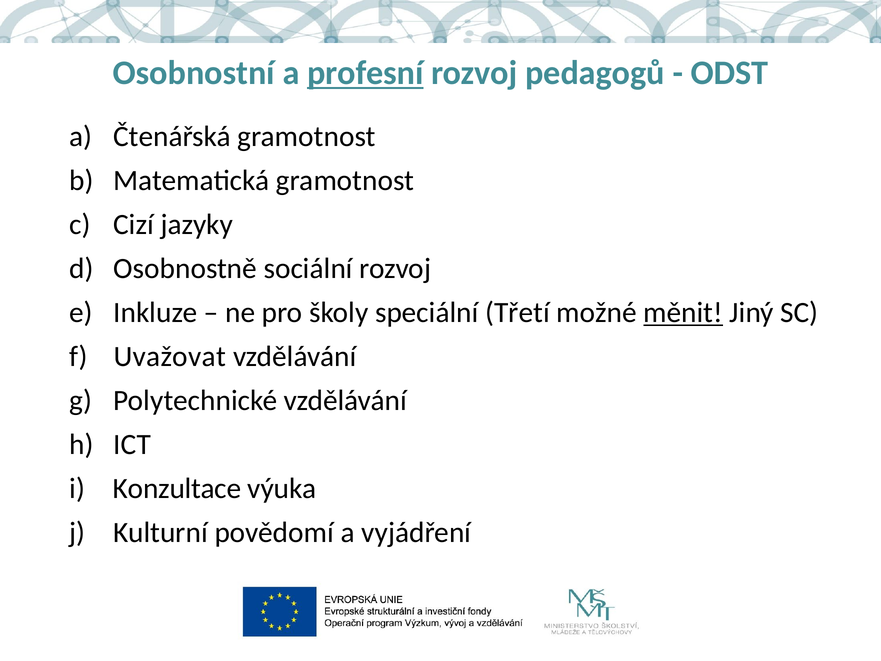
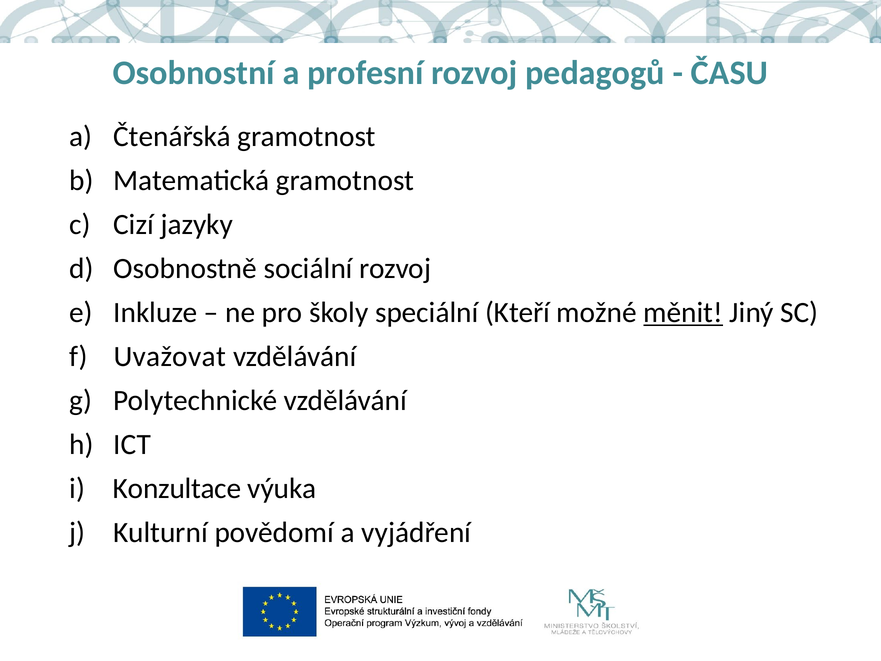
profesní underline: present -> none
ODST: ODST -> ČASU
Třetí: Třetí -> Kteří
